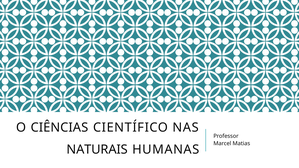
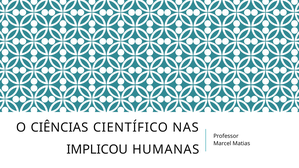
NATURAIS: NATURAIS -> IMPLICOU
